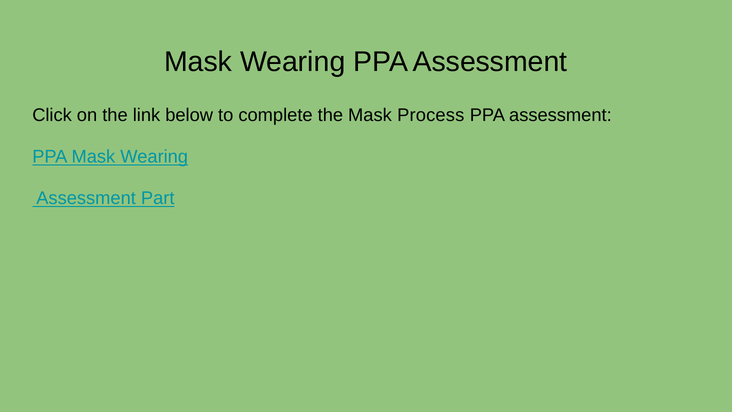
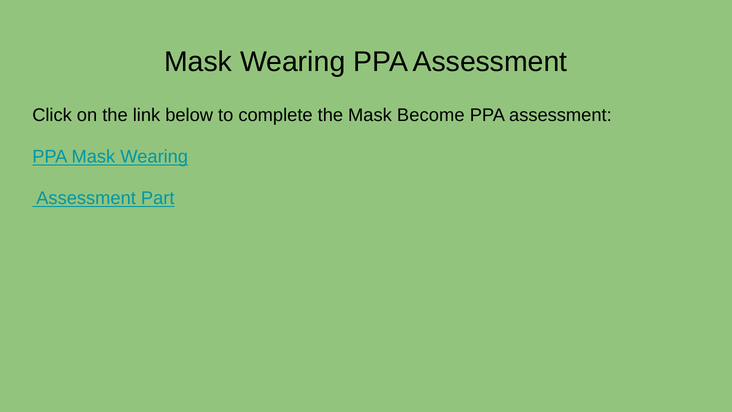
Process: Process -> Become
